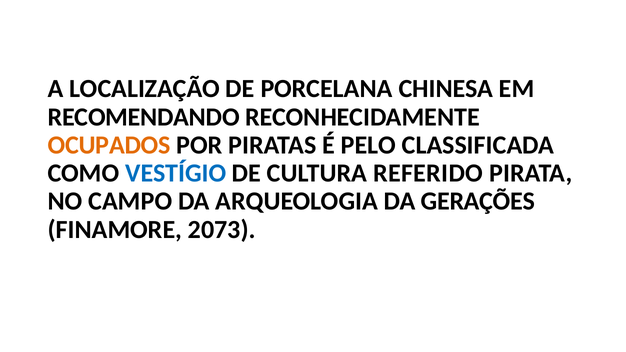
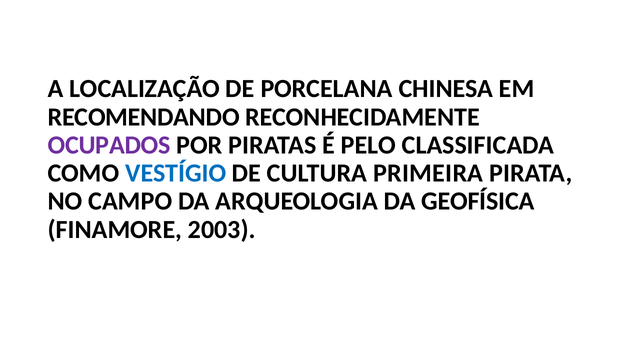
OCUPADOS colour: orange -> purple
REFERIDO: REFERIDO -> PRIMEIRA
GERAÇÕES: GERAÇÕES -> GEOFÍSICA
2073: 2073 -> 2003
